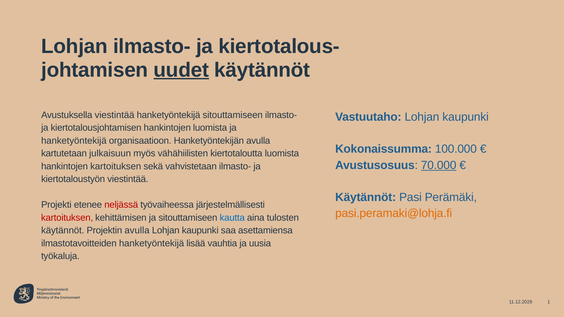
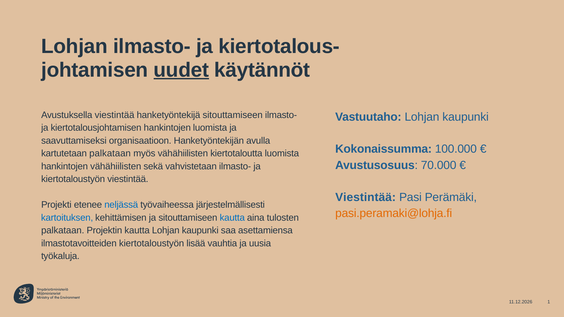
hanketyöntekijä at (74, 141): hanketyöntekijä -> saavuttamiseksi
kartutetaan julkaisuun: julkaisuun -> palkataan
70.000 underline: present -> none
hankintojen kartoituksen: kartoituksen -> vähähiilisten
Käytännöt at (366, 197): Käytännöt -> Viestintää
neljässä colour: red -> blue
kartoituksen at (67, 218) colour: red -> blue
käytännöt at (63, 231): käytännöt -> palkataan
Projektin avulla: avulla -> kautta
ilmastotavoitteiden hanketyöntekijä: hanketyöntekijä -> kiertotaloustyön
